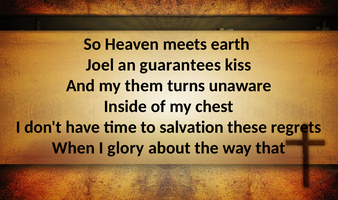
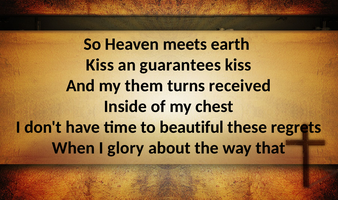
Joel at (100, 65): Joel -> Kiss
unaware: unaware -> received
salvation: salvation -> beautiful
